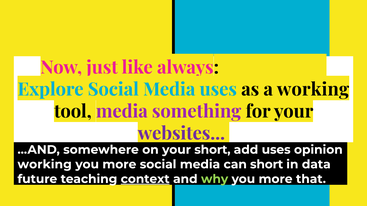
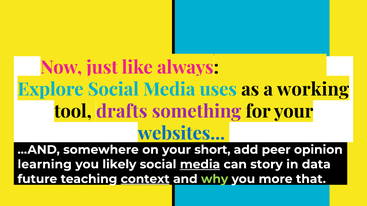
tool media: media -> drafts
websites colour: purple -> blue
add uses: uses -> peer
working at (45, 165): working -> learning
more at (119, 165): more -> likely
media at (200, 165) underline: none -> present
can short: short -> story
